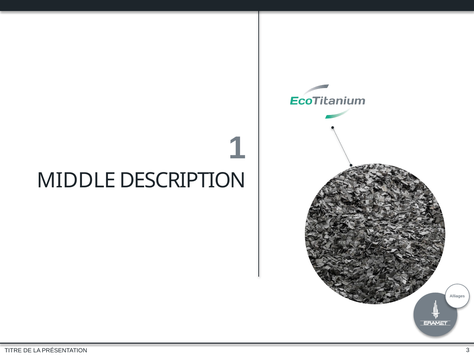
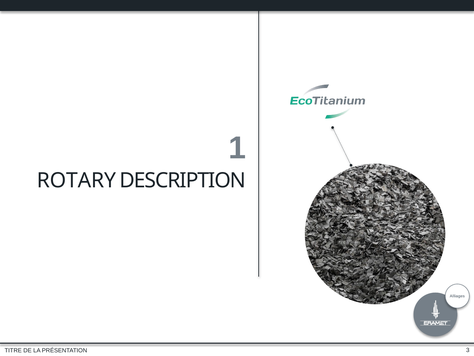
MIDDLE: MIDDLE -> ROTARY
